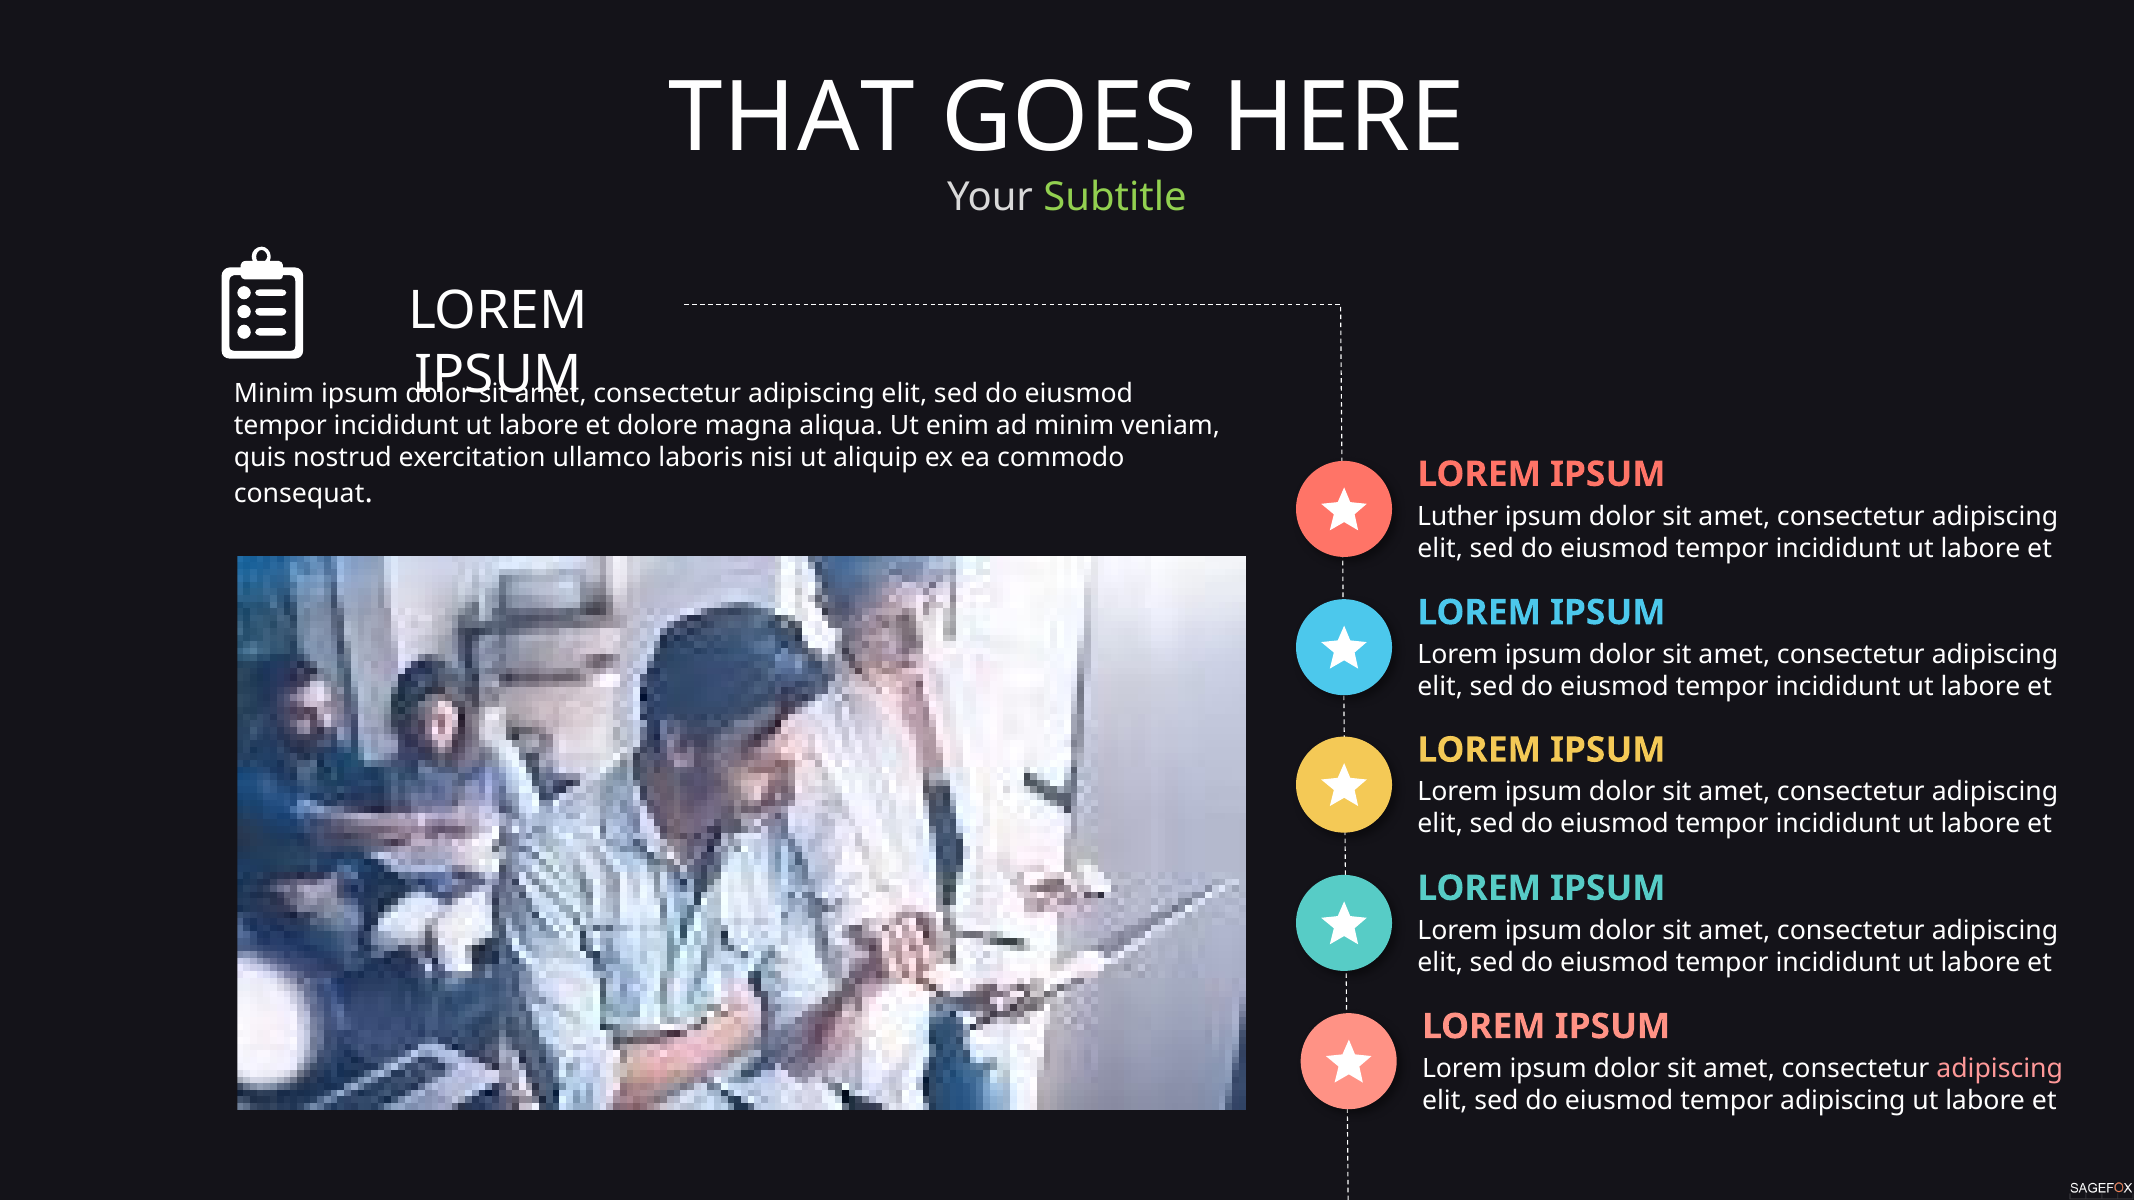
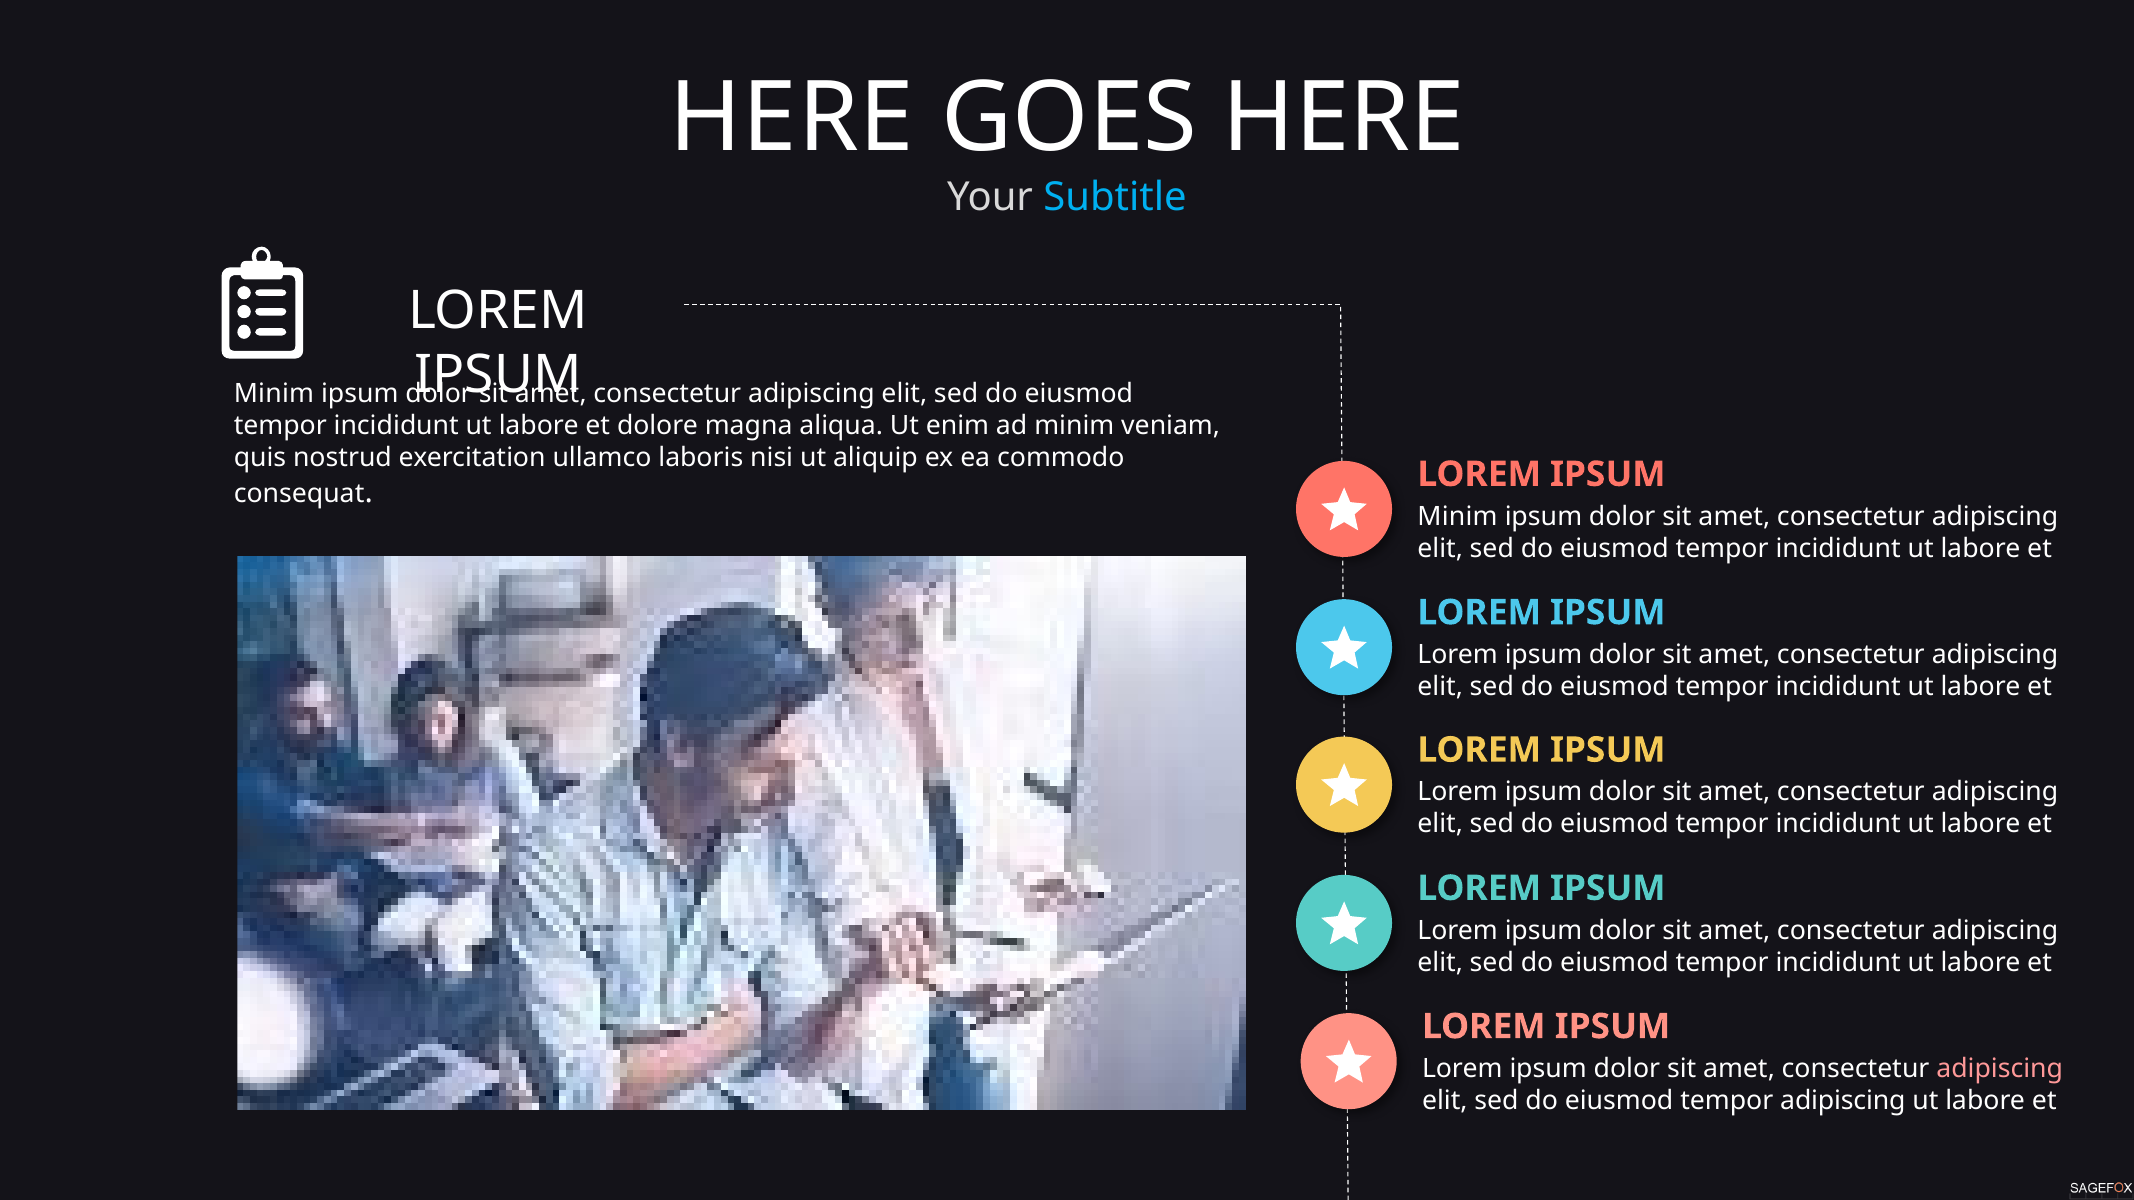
THAT at (792, 119): THAT -> HERE
Subtitle colour: light green -> light blue
Luther at (1458, 516): Luther -> Minim
